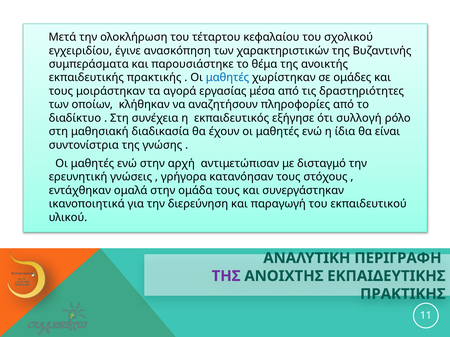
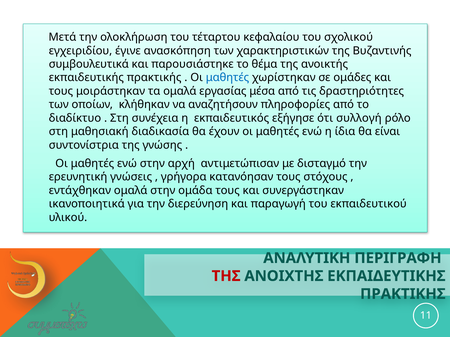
συμπεράσματα: συμπεράσματα -> συμβουλευτικά
τα αγορά: αγορά -> ομαλά
ΤΗΣ at (226, 276) colour: purple -> red
